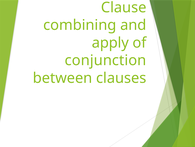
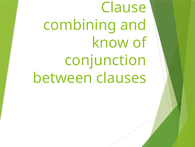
apply: apply -> know
